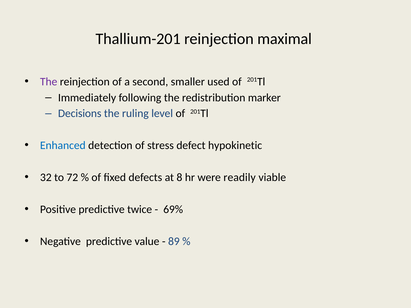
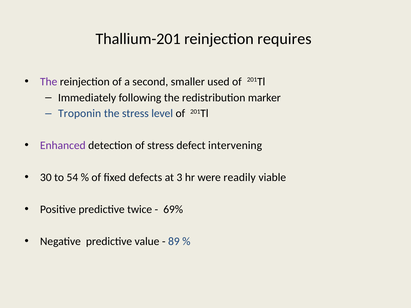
maximal: maximal -> requires
Decisions: Decisions -> Troponin
the ruling: ruling -> stress
Enhanced colour: blue -> purple
hypokinetic: hypokinetic -> intervening
32: 32 -> 30
72: 72 -> 54
8: 8 -> 3
